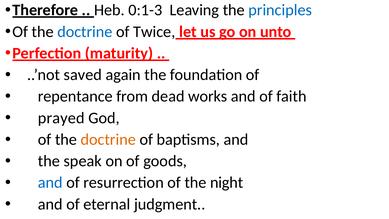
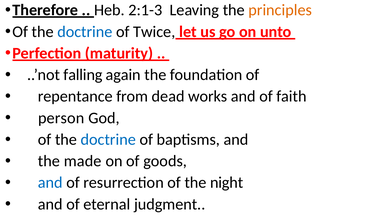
0:1-3: 0:1-3 -> 2:1-3
principles colour: blue -> orange
saved: saved -> falling
prayed: prayed -> person
doctrine at (108, 139) colour: orange -> blue
speak: speak -> made
